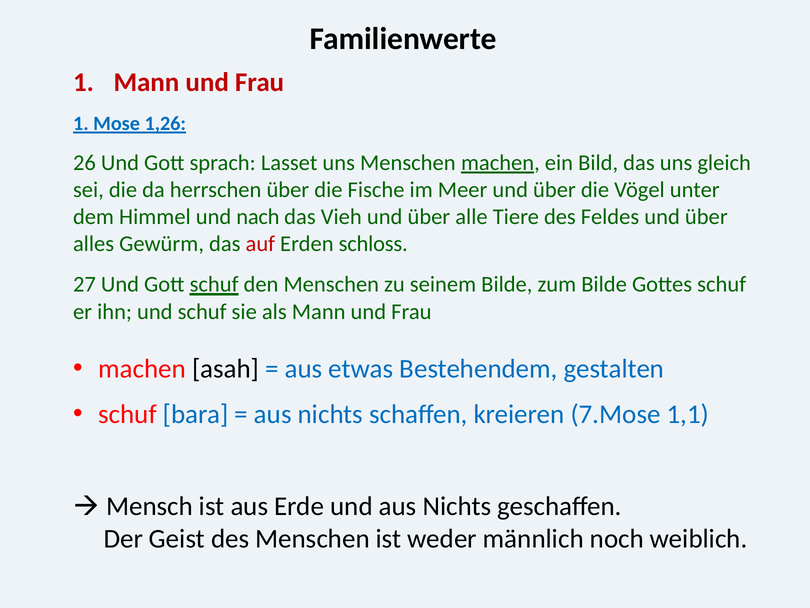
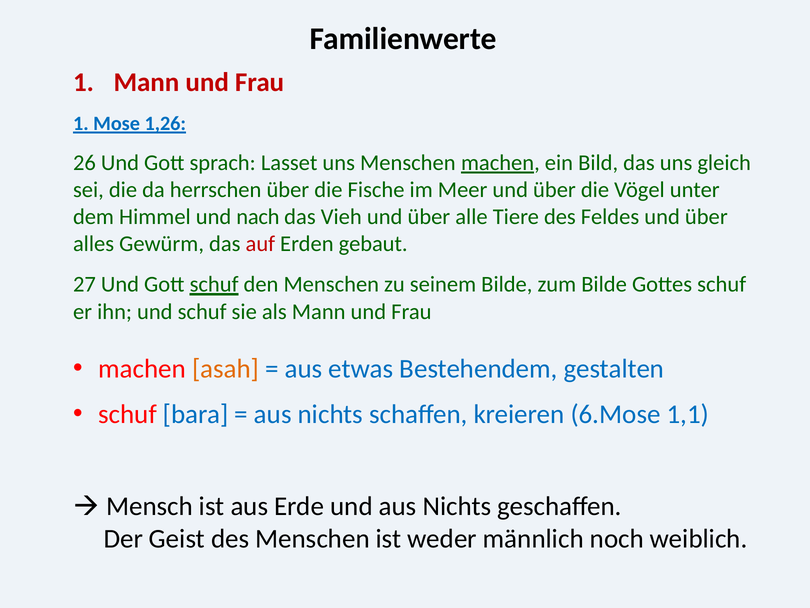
schloss: schloss -> gebaut
asah colour: black -> orange
7.Mose: 7.Mose -> 6.Mose
